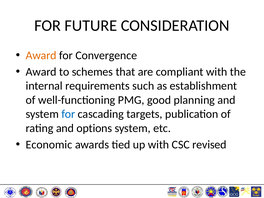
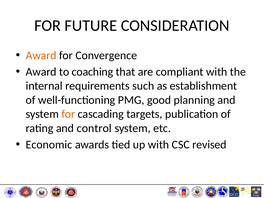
schemes: schemes -> coaching
for at (68, 114) colour: blue -> orange
options: options -> control
